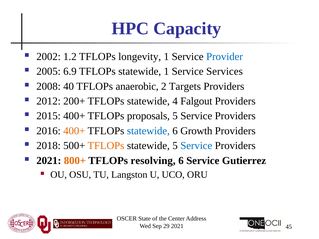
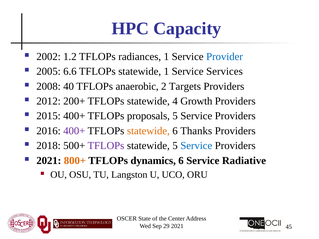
longevity: longevity -> radiances
6.9: 6.9 -> 6.6
Falgout: Falgout -> Growth
400+ at (74, 131) colour: orange -> purple
statewide at (148, 131) colour: blue -> orange
Growth: Growth -> Thanks
TFLOPs at (106, 146) colour: orange -> purple
resolving: resolving -> dynamics
Gutierrez: Gutierrez -> Radiative
